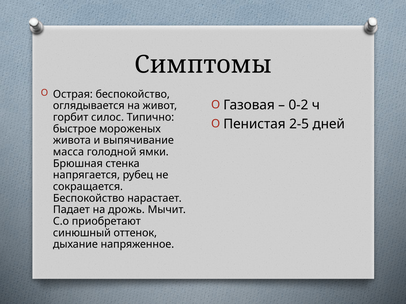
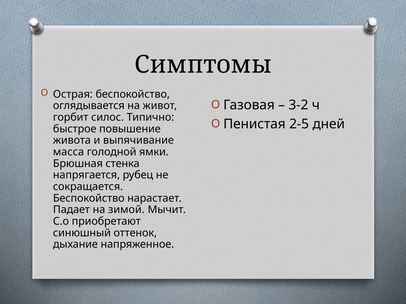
0-2: 0-2 -> 3-2
мороженых: мороженых -> повышение
дрожь: дрожь -> зимой
